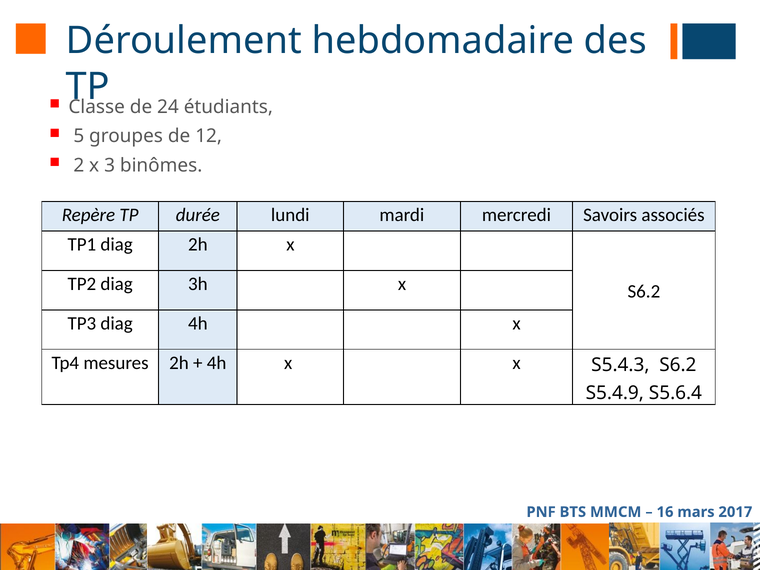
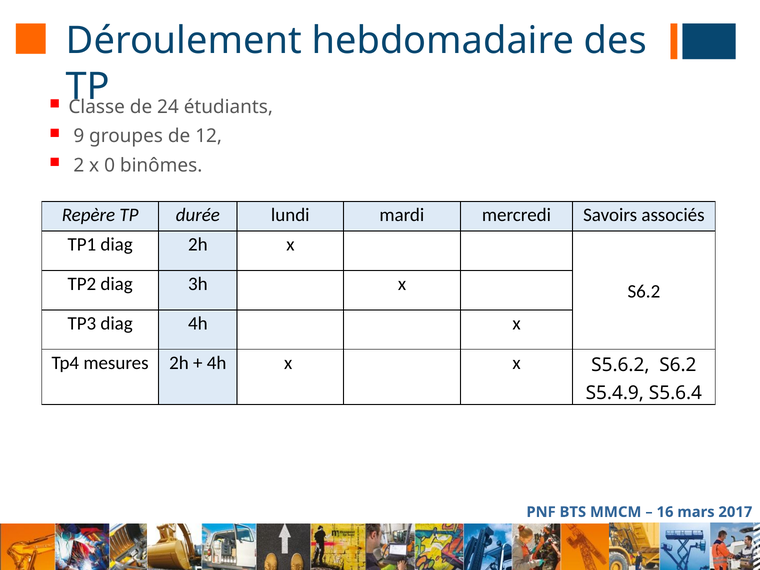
5: 5 -> 9
3: 3 -> 0
S5.4.3: S5.4.3 -> S5.6.2
